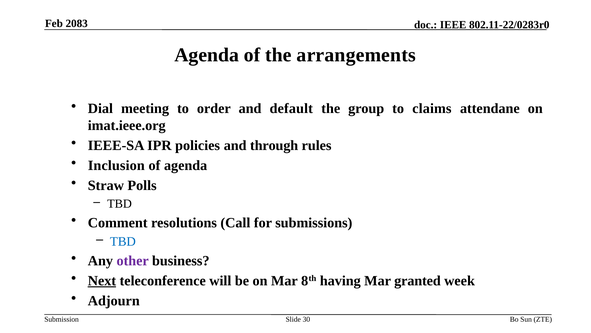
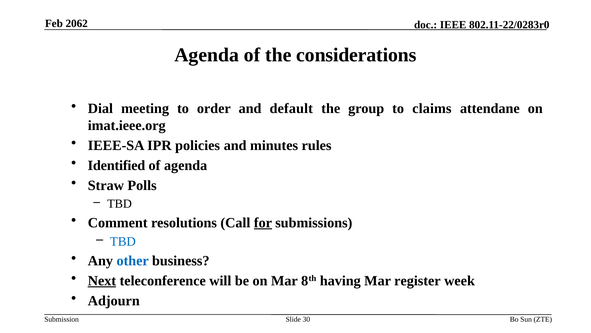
2083: 2083 -> 2062
arrangements: arrangements -> considerations
through: through -> minutes
Inclusion: Inclusion -> Identified
for underline: none -> present
other colour: purple -> blue
granted: granted -> register
